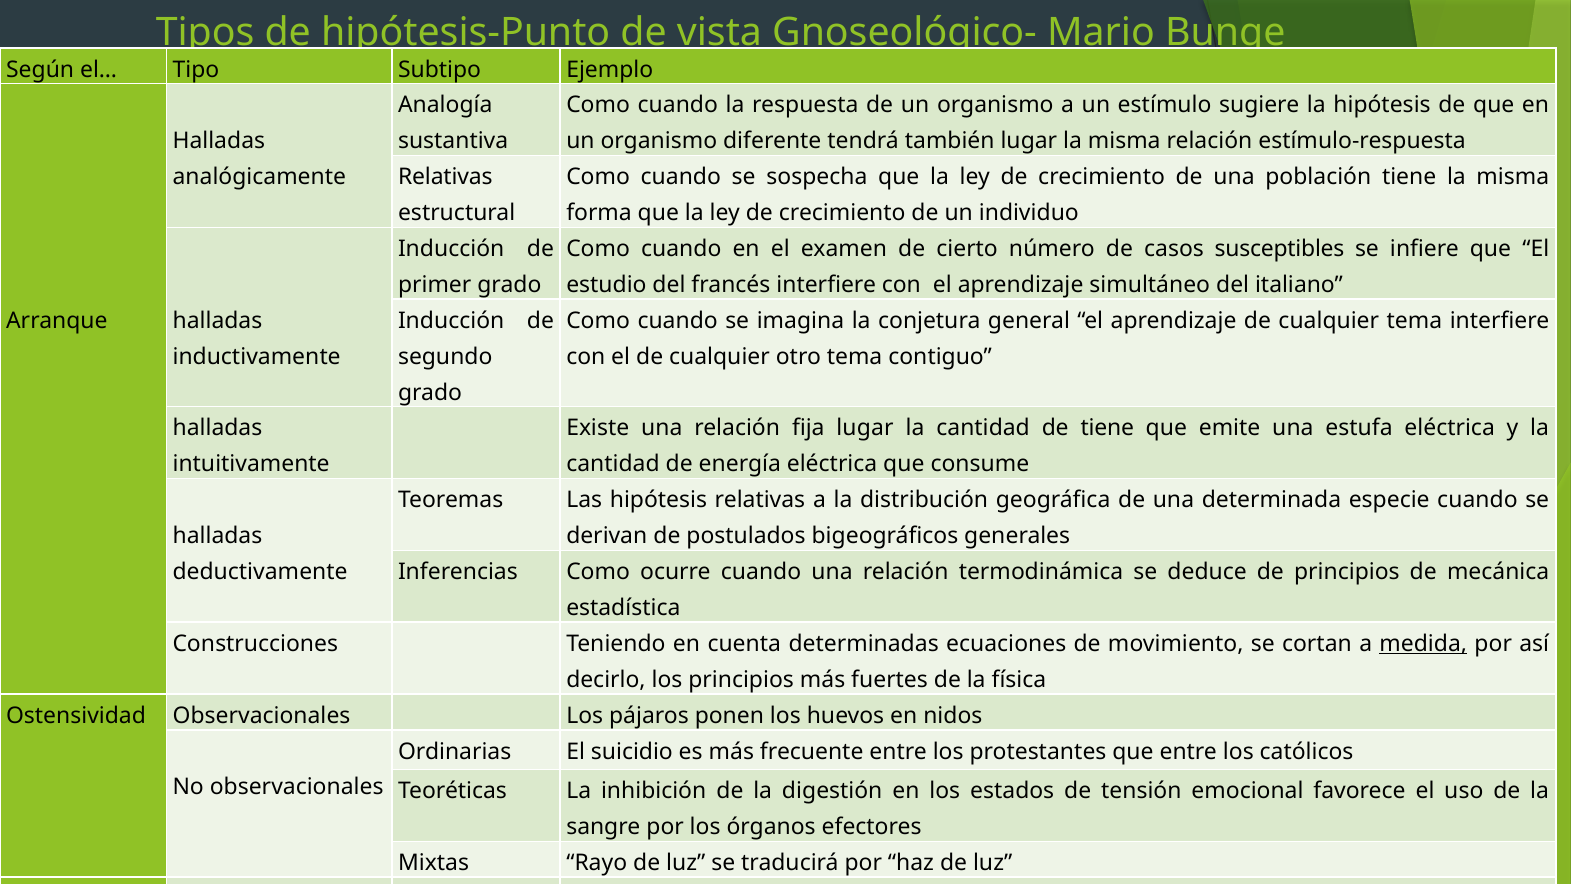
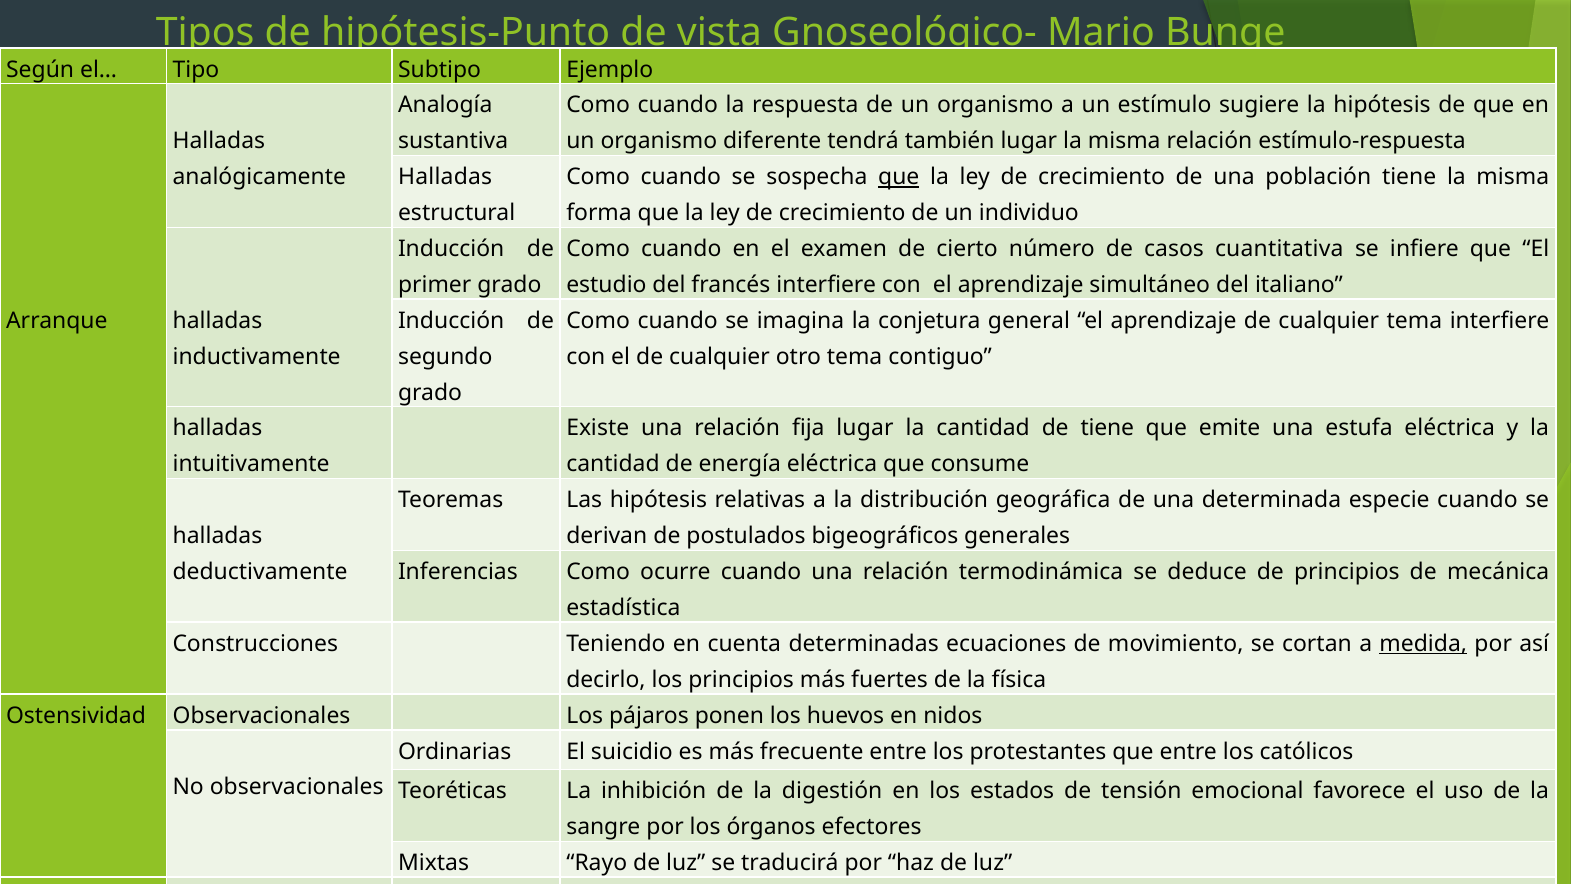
Relativas at (445, 177): Relativas -> Halladas
que at (899, 177) underline: none -> present
susceptibles: susceptibles -> cuantitativa
